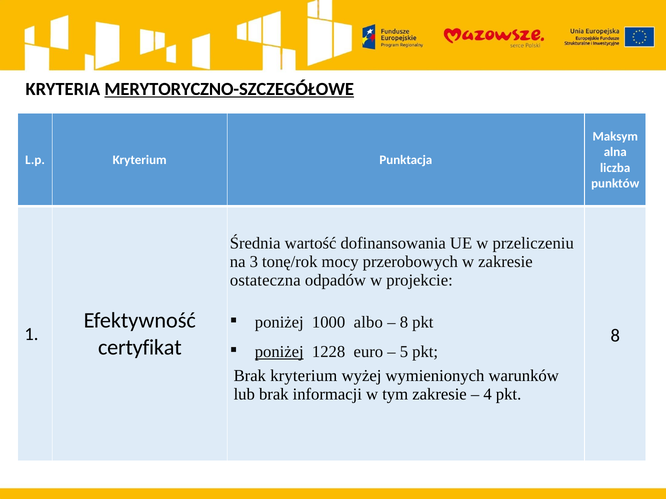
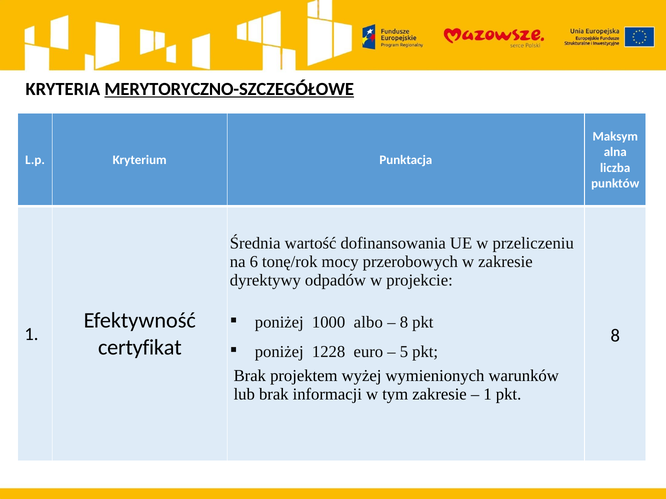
3: 3 -> 6
ostateczna: ostateczna -> dyrektywy
poniżej at (279, 352) underline: present -> none
Brak kryterium: kryterium -> projektem
4 at (488, 395): 4 -> 1
